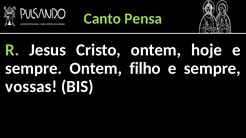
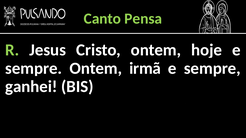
filho: filho -> irmã
vossas: vossas -> ganhei
